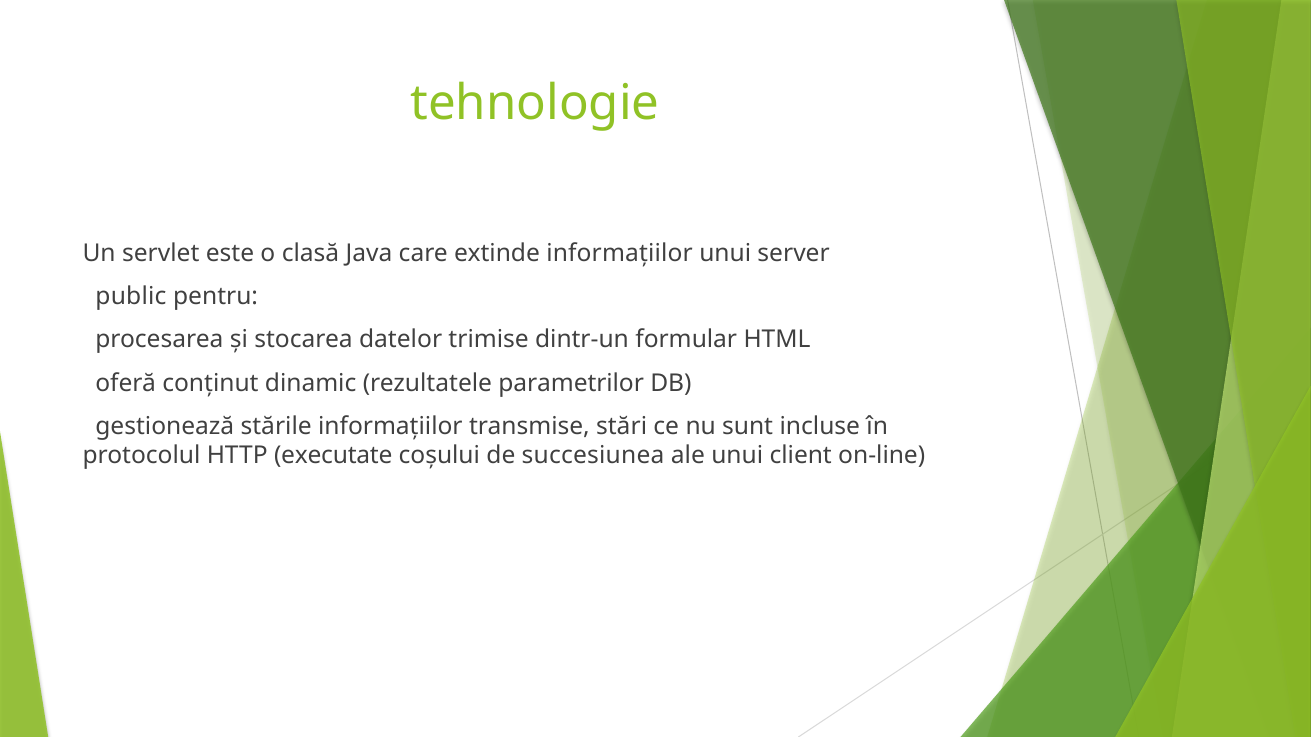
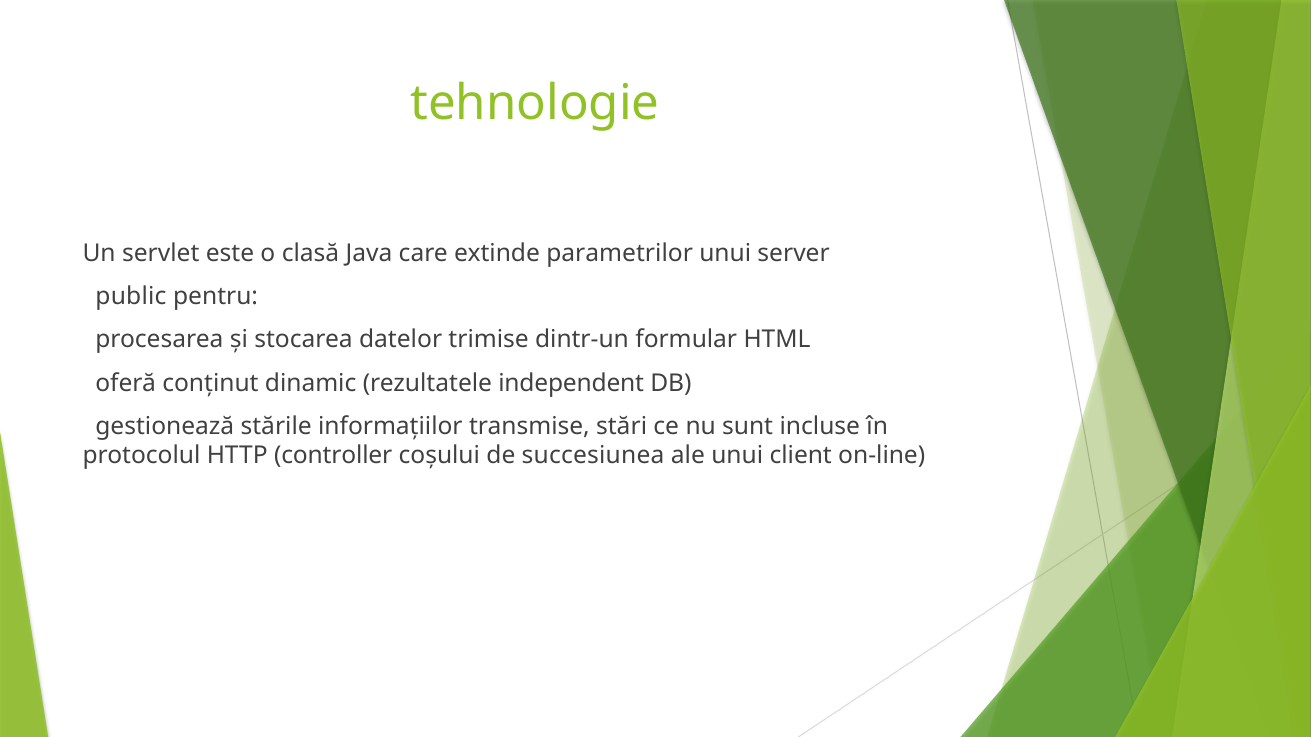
extinde informațiilor: informațiilor -> parametrilor
parametrilor: parametrilor -> independent
executate: executate -> controller
